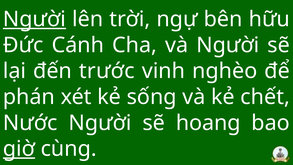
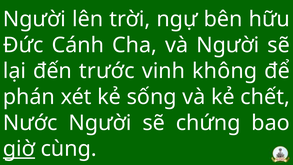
Người at (34, 19) underline: present -> none
nghèo: nghèo -> không
hoang: hoang -> chứng
